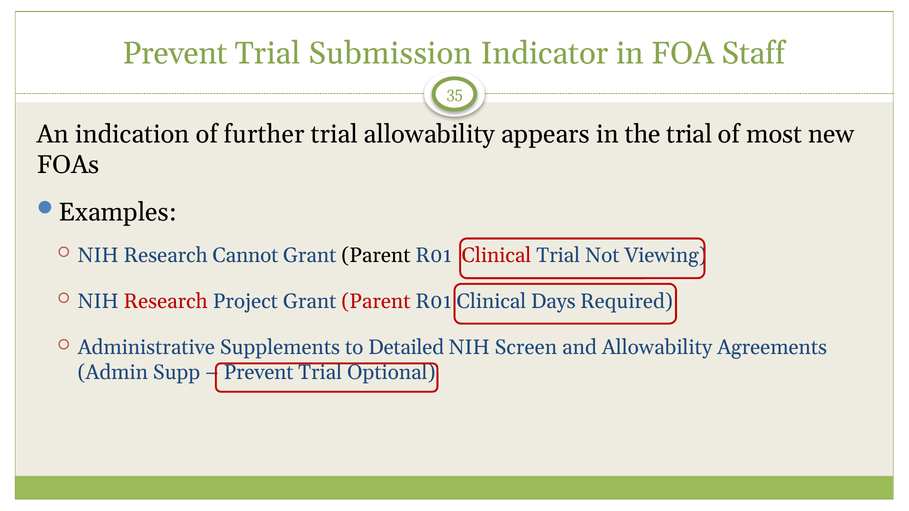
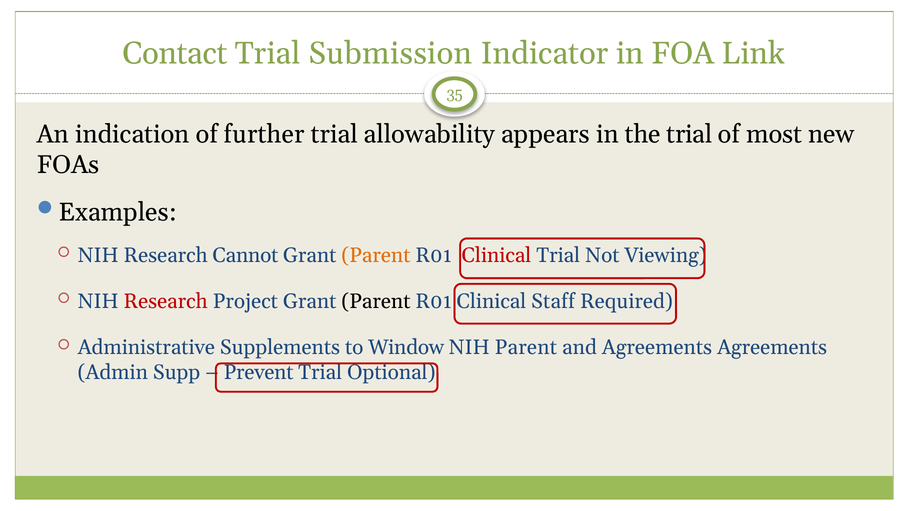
Prevent at (175, 54): Prevent -> Contact
Staff: Staff -> Link
Parent at (376, 255) colour: black -> orange
Parent at (376, 302) colour: red -> black
Days: Days -> Staff
Detailed: Detailed -> Window
NIH Screen: Screen -> Parent
and Allowability: Allowability -> Agreements
